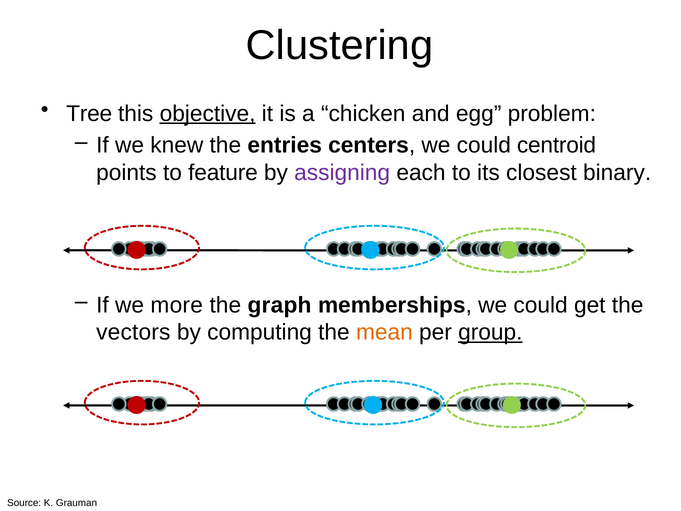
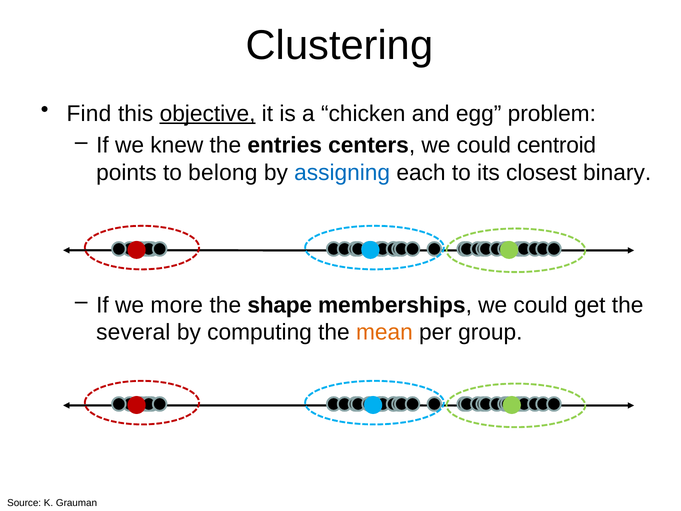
Tree: Tree -> Find
feature: feature -> belong
assigning colour: purple -> blue
graph: graph -> shape
vectors: vectors -> several
group underline: present -> none
